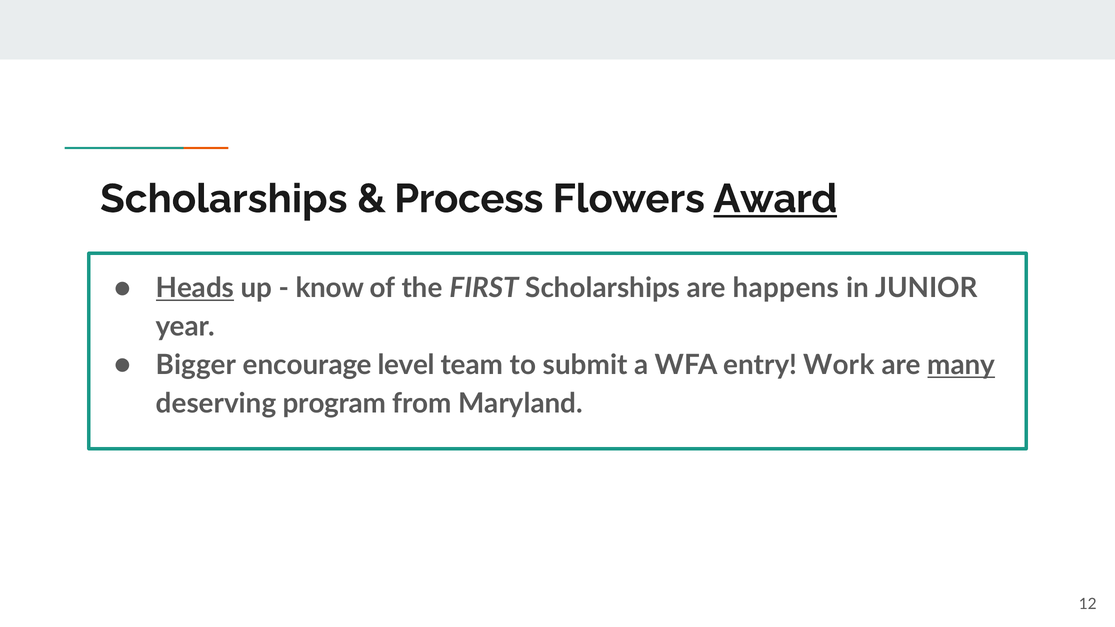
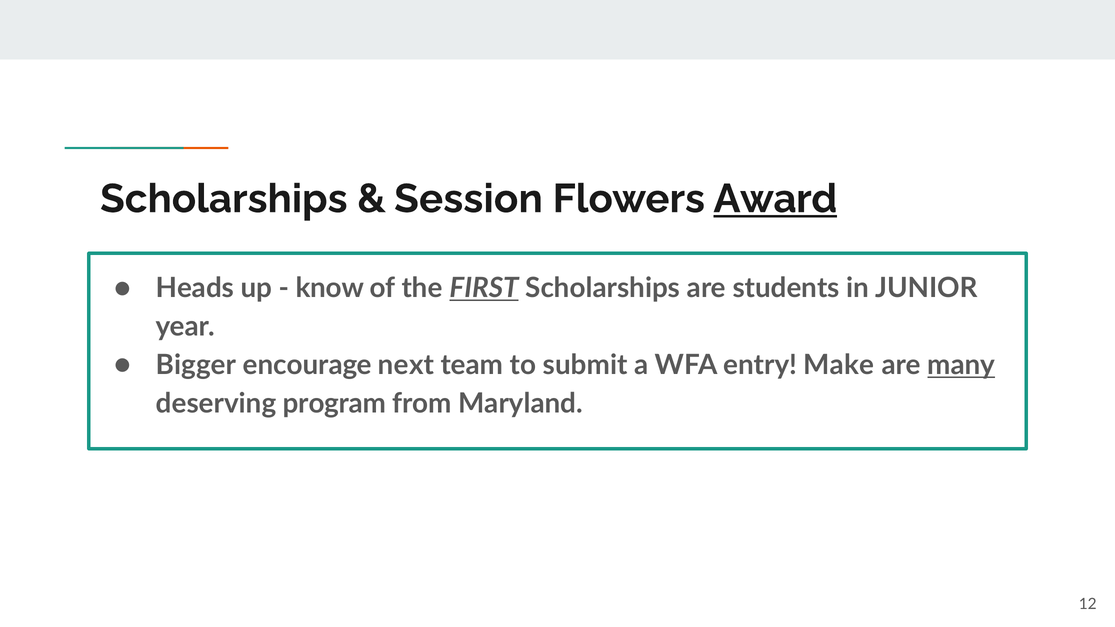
Process: Process -> Session
Heads underline: present -> none
FIRST underline: none -> present
happens: happens -> students
level: level -> next
Work: Work -> Make
